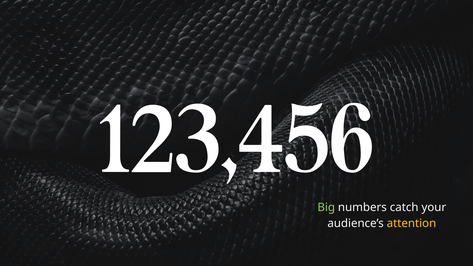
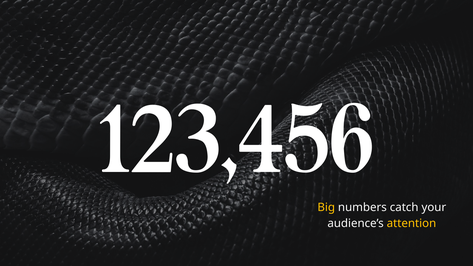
Big colour: light green -> yellow
